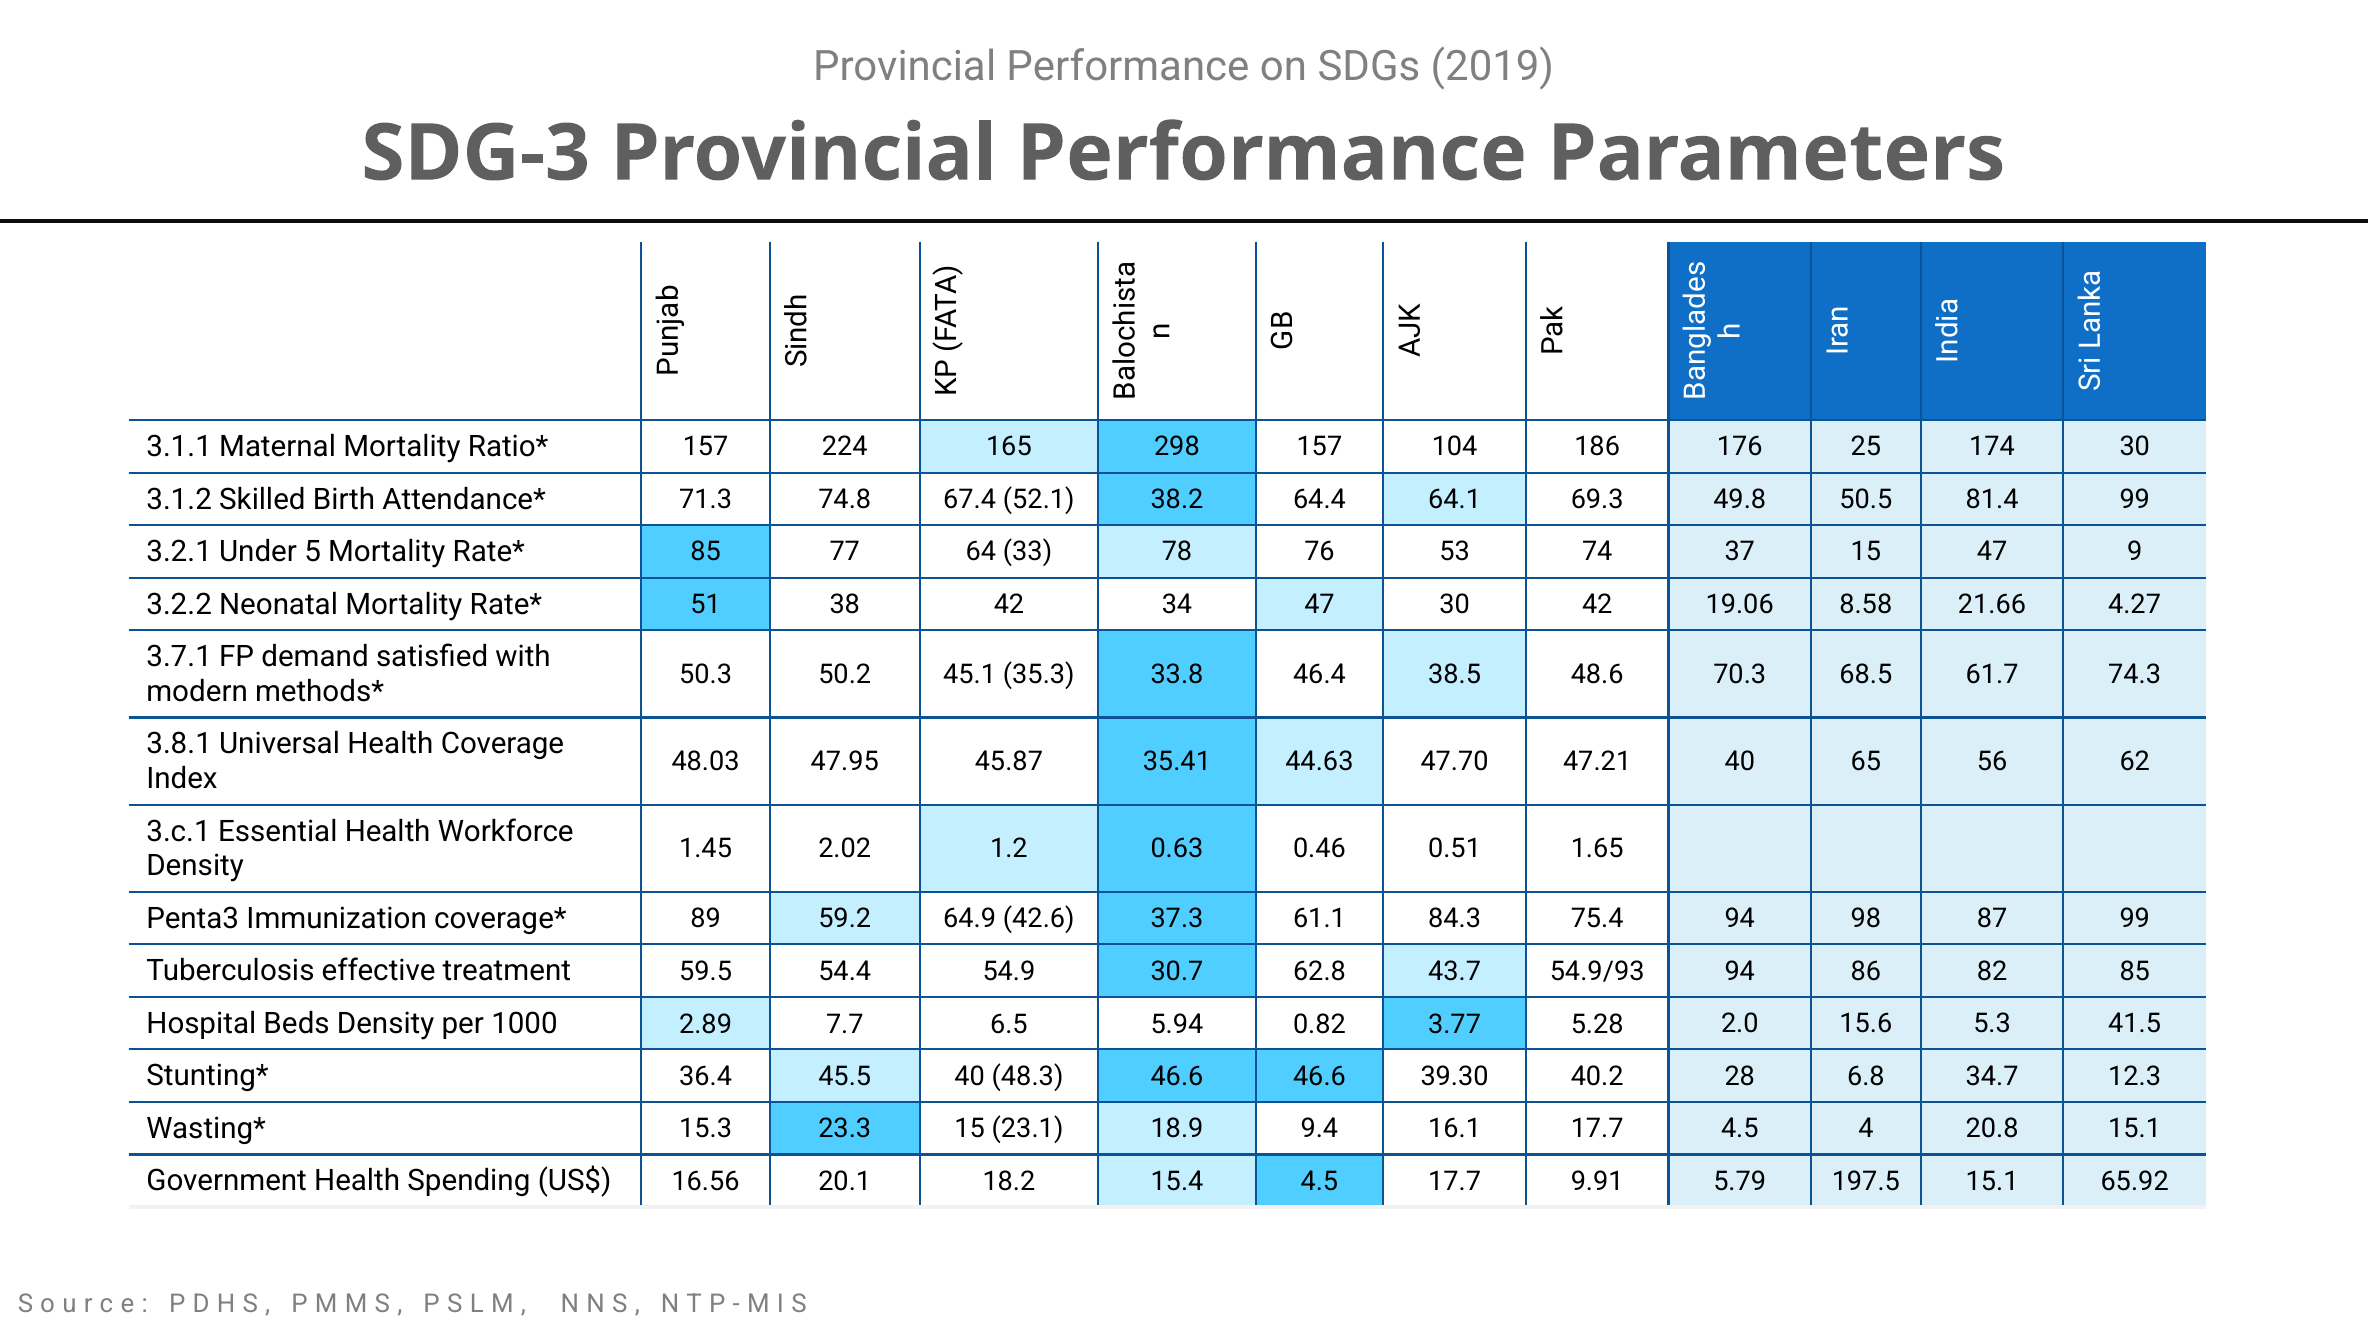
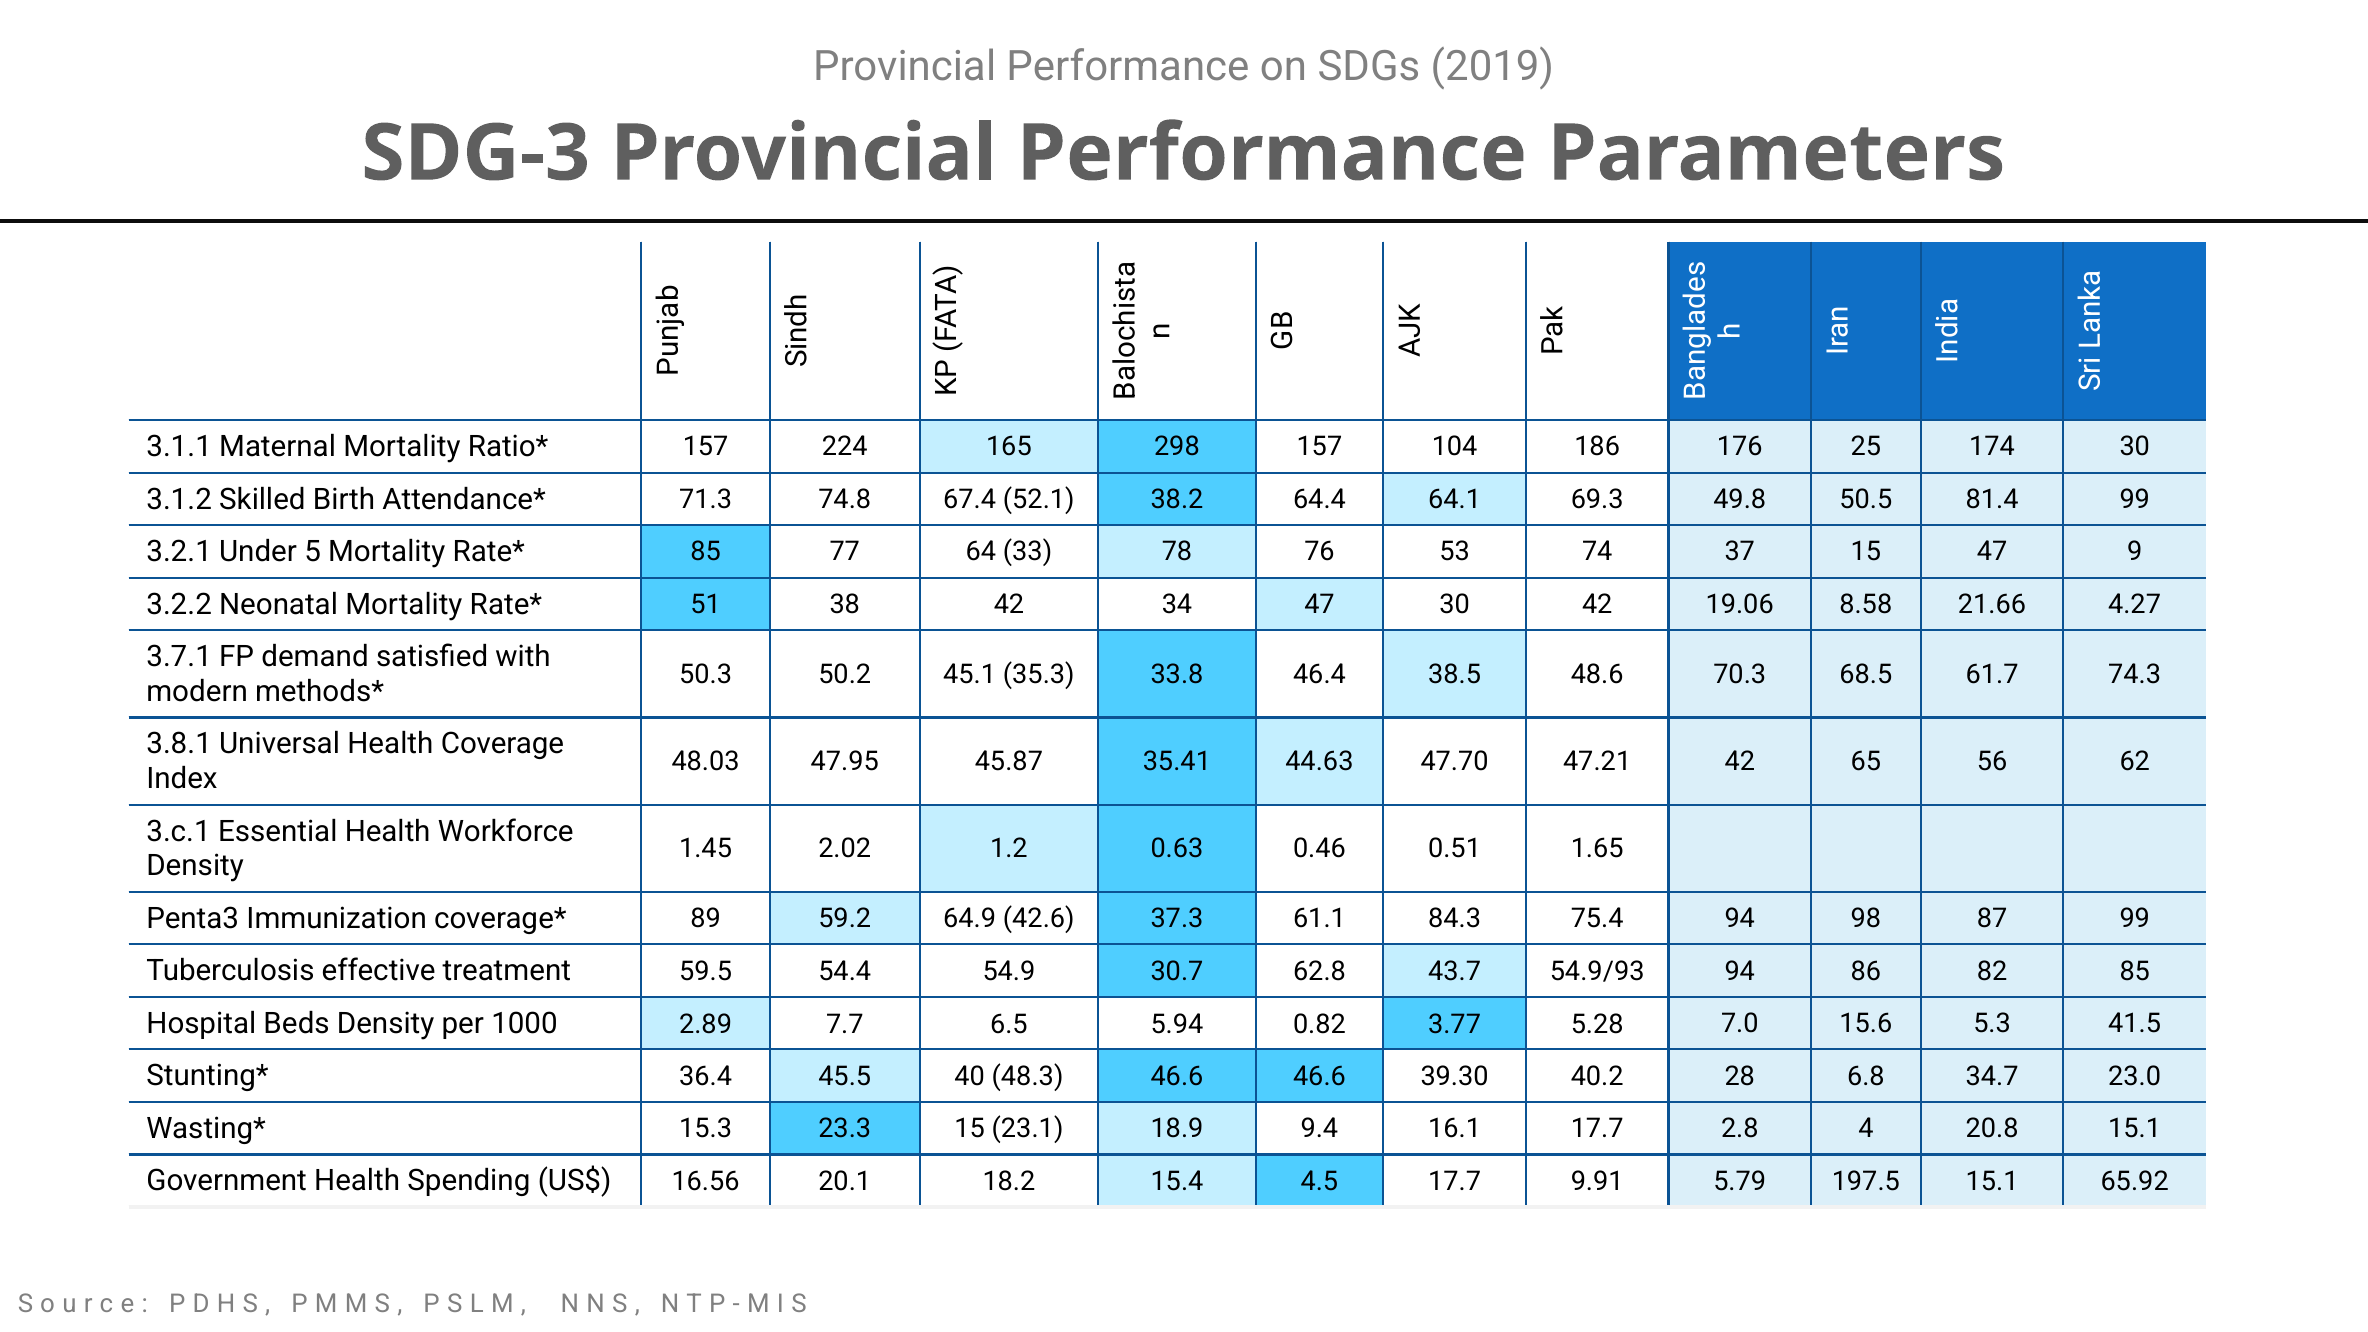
40 at (1740, 762): 40 -> 42
2.0: 2.0 -> 7.0
12.3: 12.3 -> 23.0
4.5 at (1740, 1129): 4.5 -> 2.8
